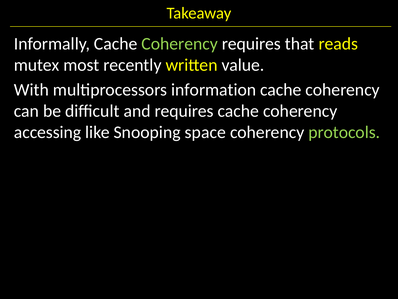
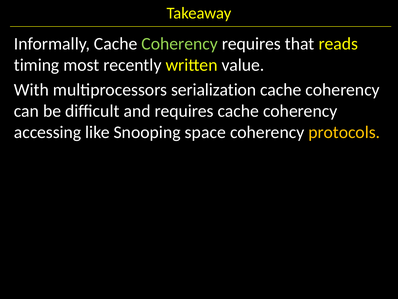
mutex: mutex -> timing
information: information -> serialization
protocols colour: light green -> yellow
